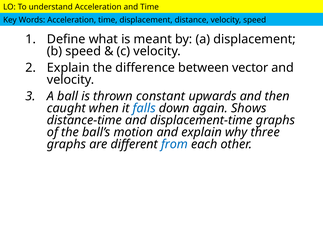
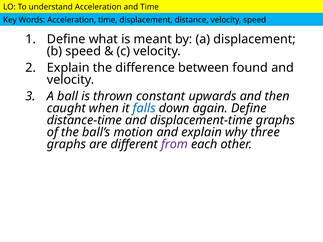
vector: vector -> found
again Shows: Shows -> Define
from colour: blue -> purple
